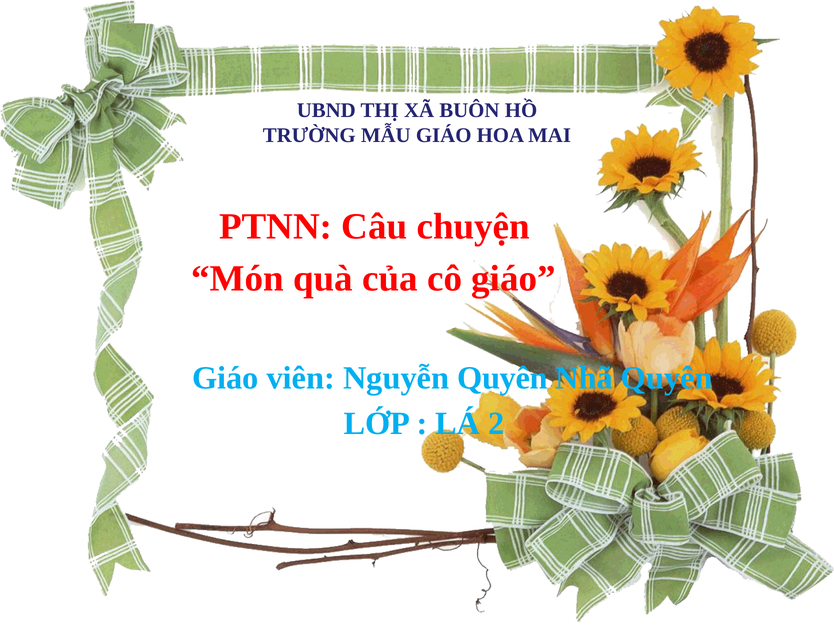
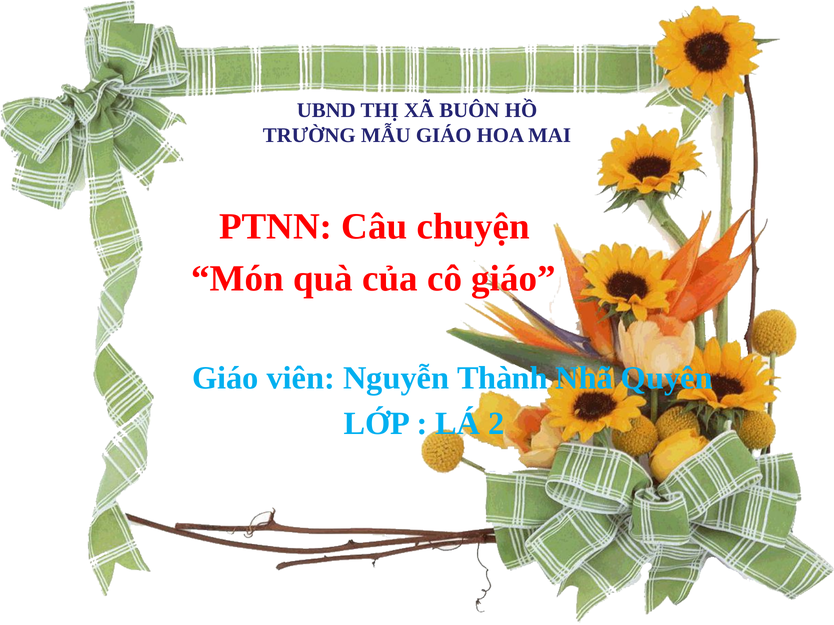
Nguyễn Quyên: Quyên -> Thành
